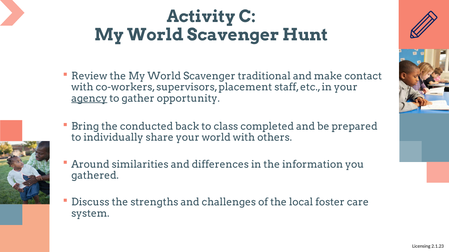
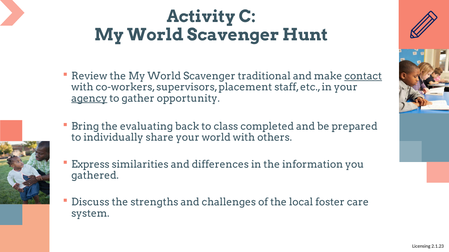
contact underline: none -> present
conducted: conducted -> evaluating
Around: Around -> Express
